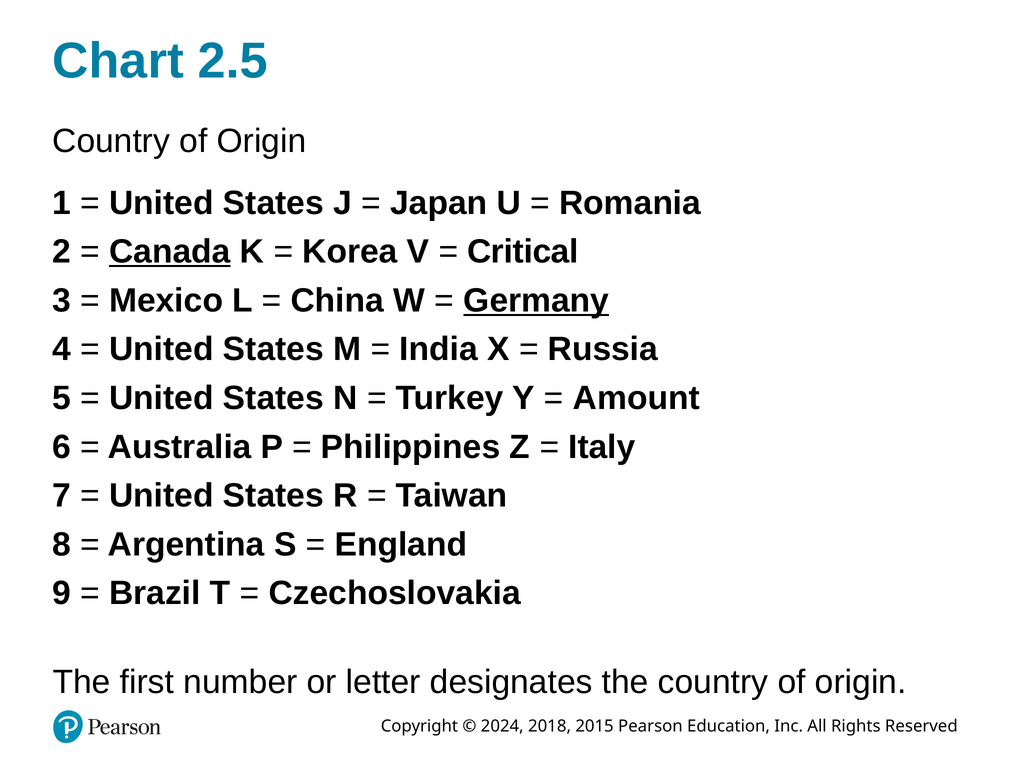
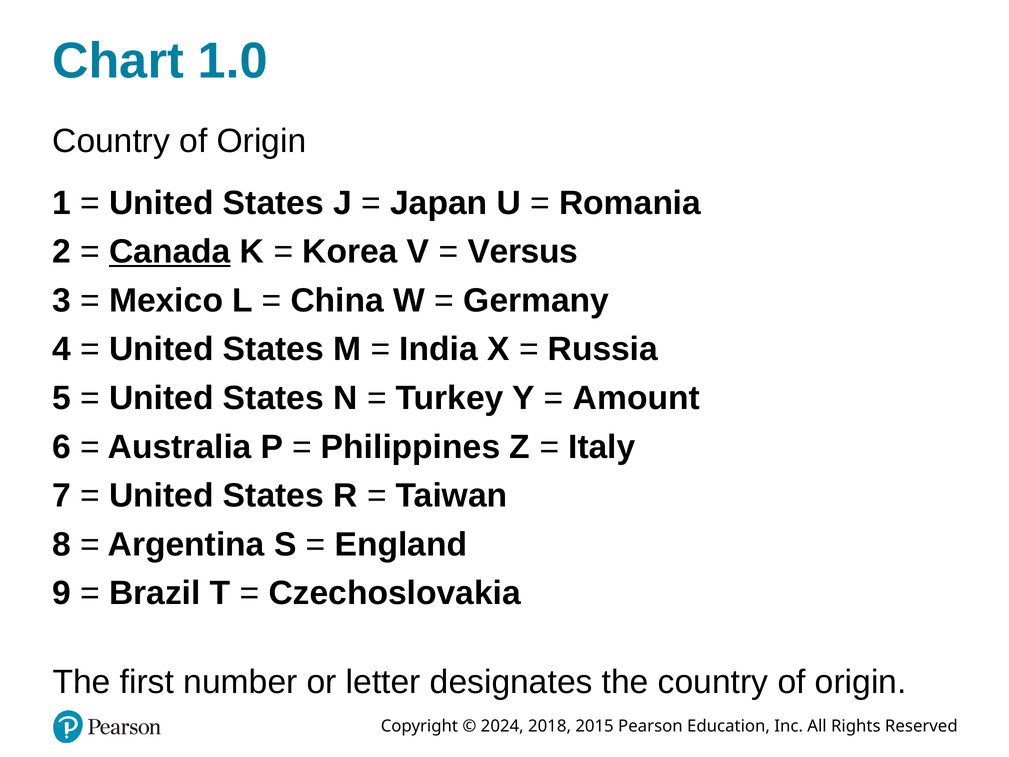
2.5: 2.5 -> 1.0
Critical: Critical -> Versus
Germany underline: present -> none
